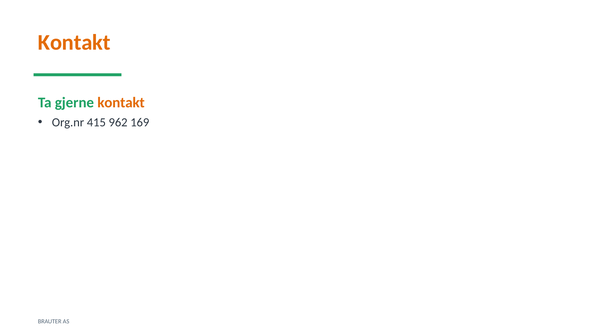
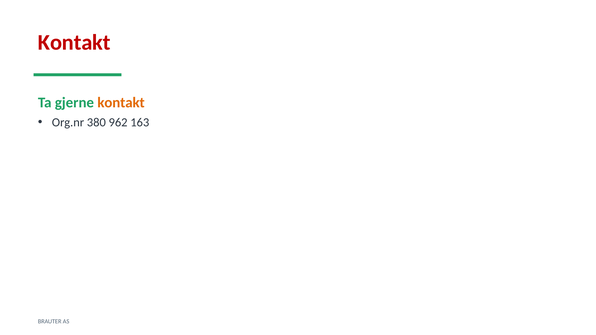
Kontakt at (74, 43) colour: orange -> red
415: 415 -> 380
169: 169 -> 163
